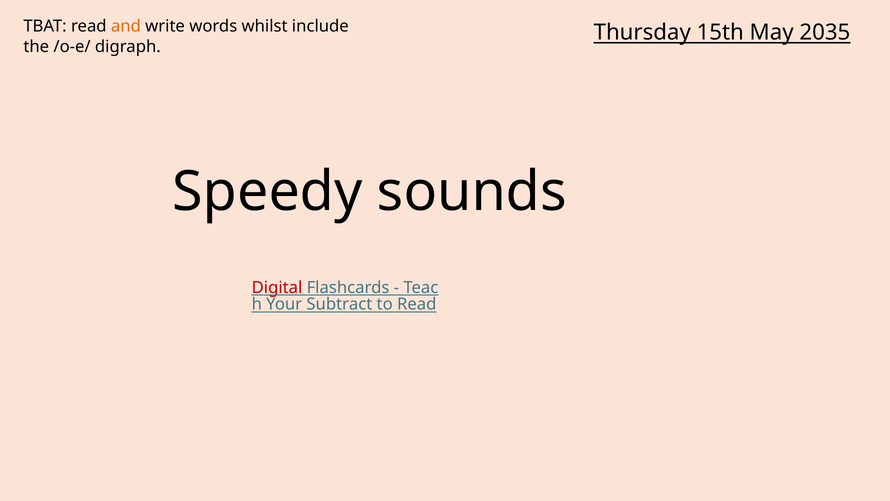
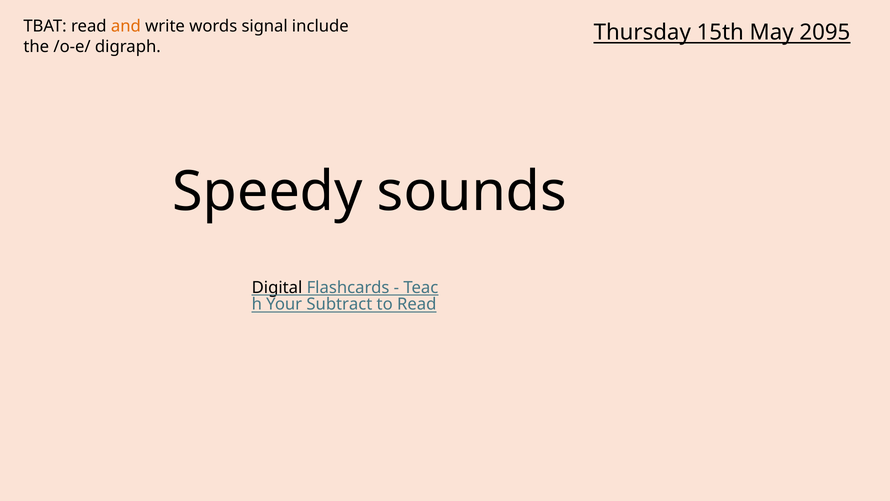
whilst: whilst -> signal
2035: 2035 -> 2095
Digital colour: red -> black
